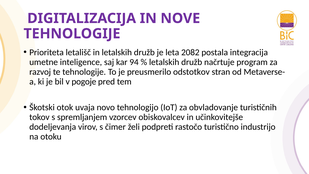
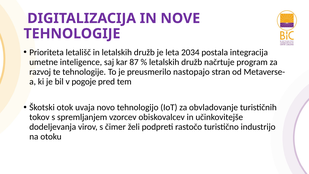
2082: 2082 -> 2034
94: 94 -> 87
odstotkov: odstotkov -> nastopajo
